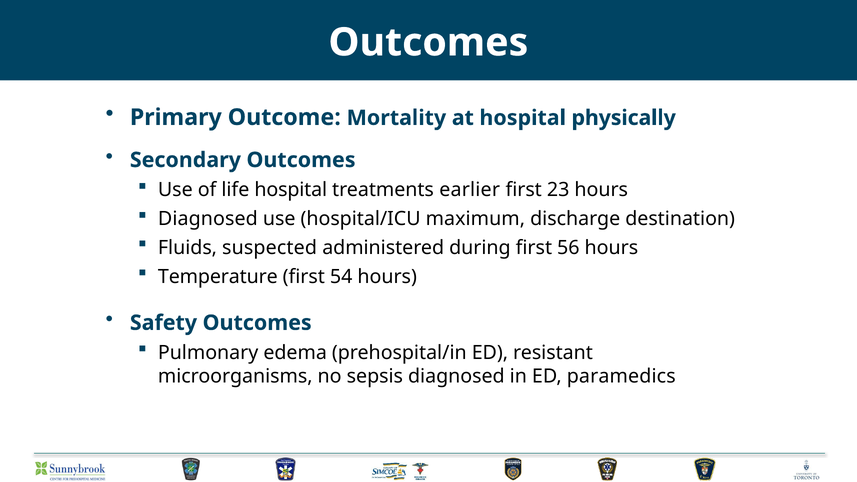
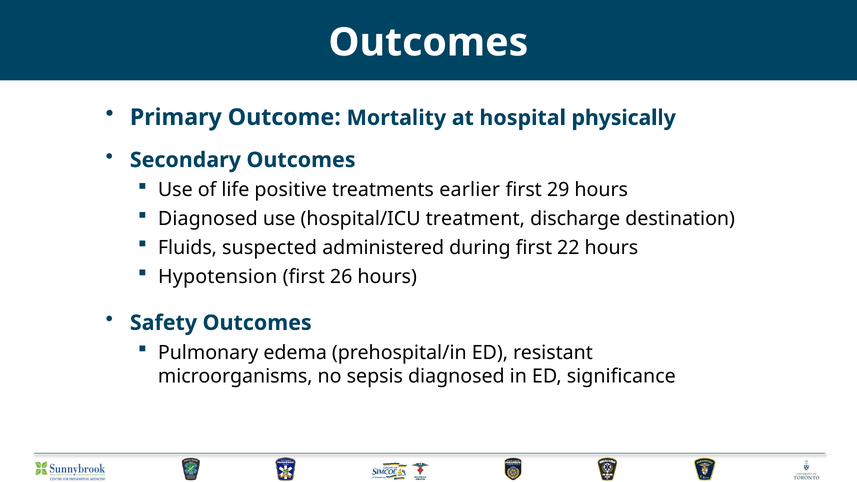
life hospital: hospital -> positive
23: 23 -> 29
maximum: maximum -> treatment
56: 56 -> 22
Temperature: Temperature -> Hypotension
54: 54 -> 26
paramedics: paramedics -> significance
